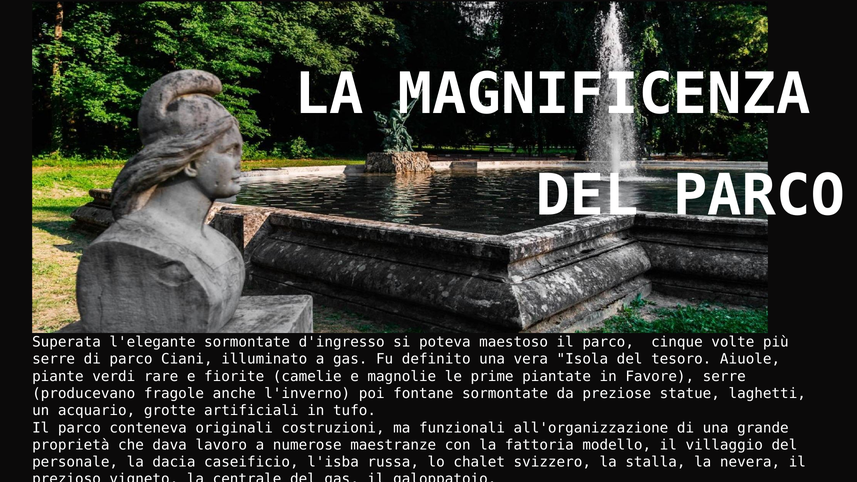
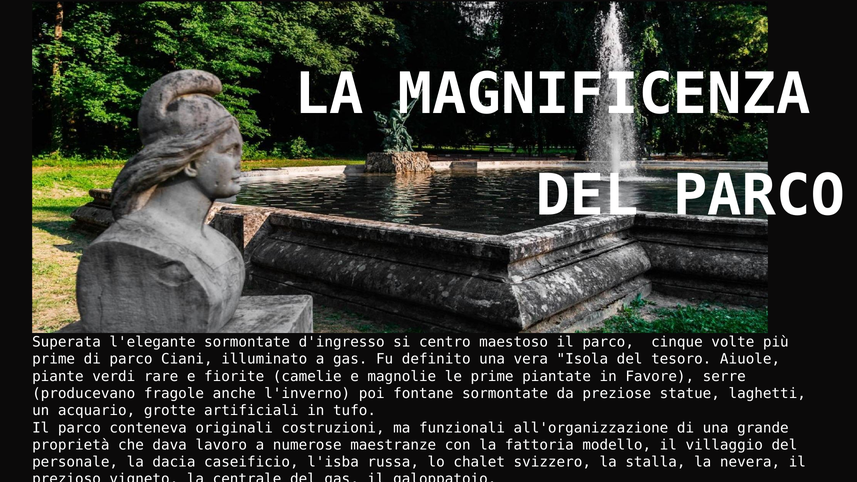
poteva: poteva -> centro
serre at (54, 359): serre -> prime
